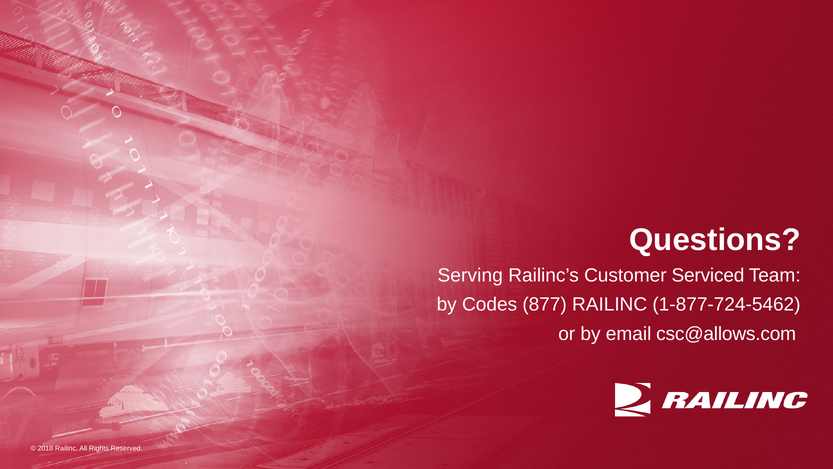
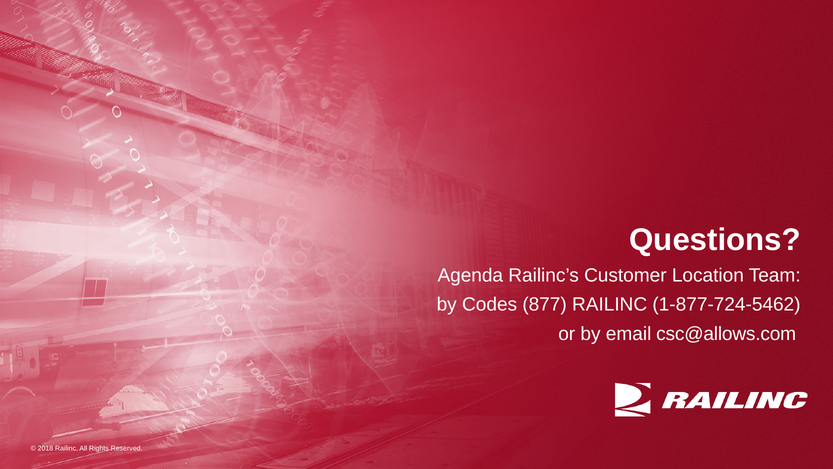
Serving: Serving -> Agenda
Serviced: Serviced -> Location
